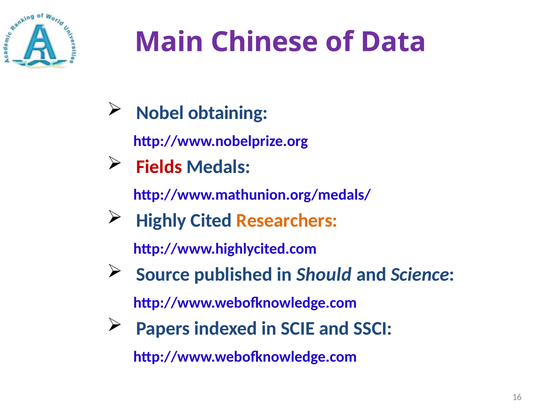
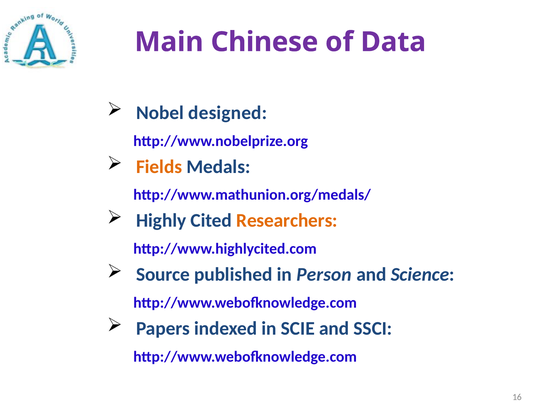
obtaining: obtaining -> designed
Fields colour: red -> orange
Should: Should -> Person
